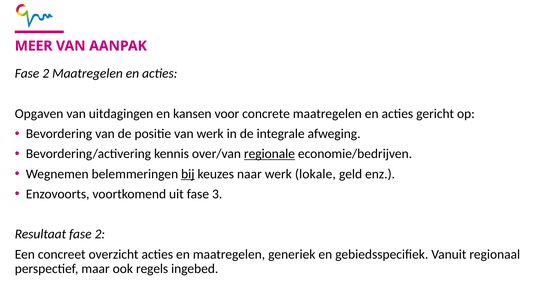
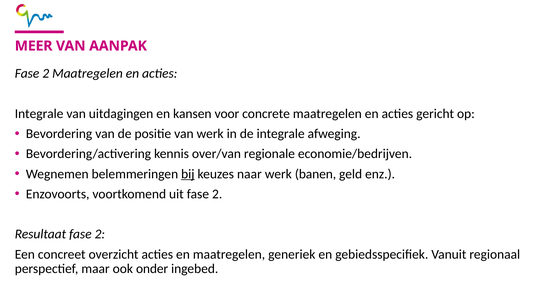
Opgaven at (39, 114): Opgaven -> Integrale
regionale underline: present -> none
lokale: lokale -> banen
uit fase 3: 3 -> 2
regels: regels -> onder
